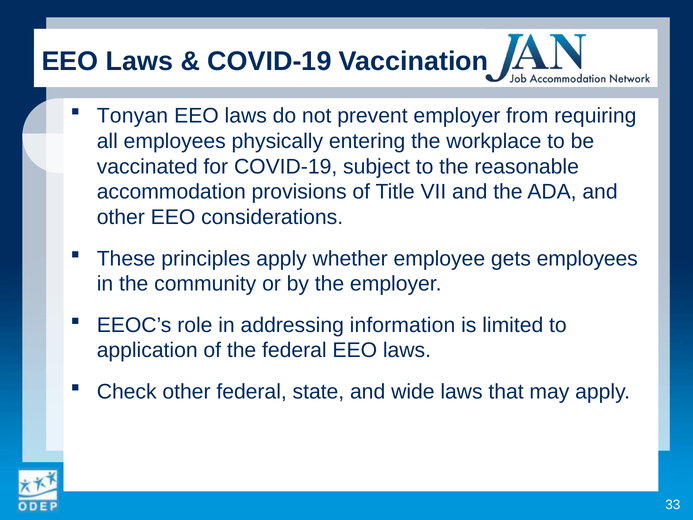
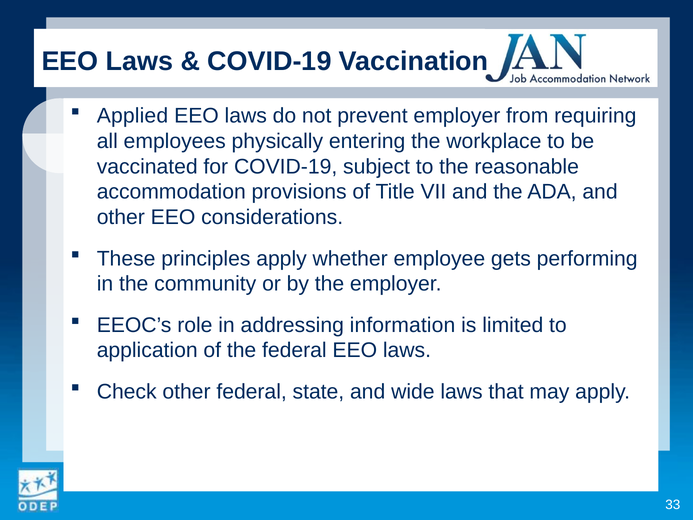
Tonyan: Tonyan -> Applied
gets employees: employees -> performing
